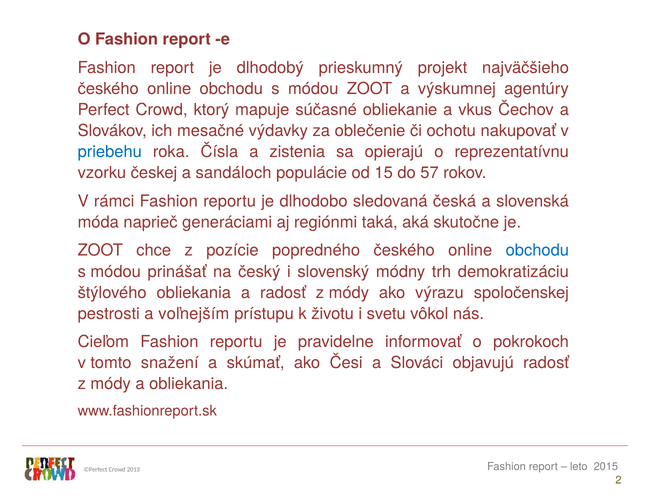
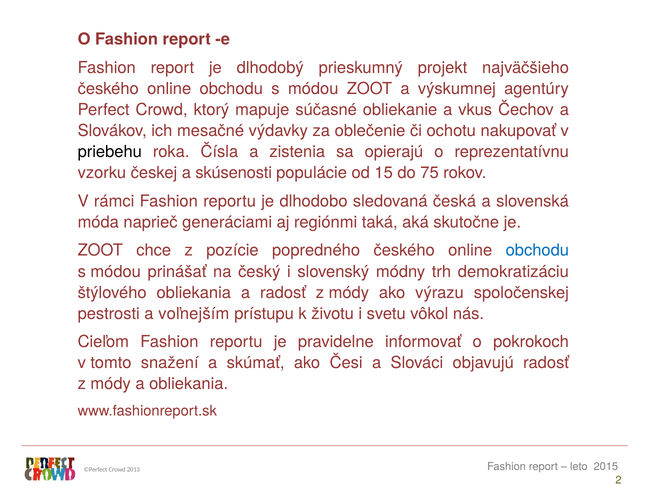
priebehu colour: blue -> black
sandáloch: sandáloch -> skúsenosti
57: 57 -> 75
